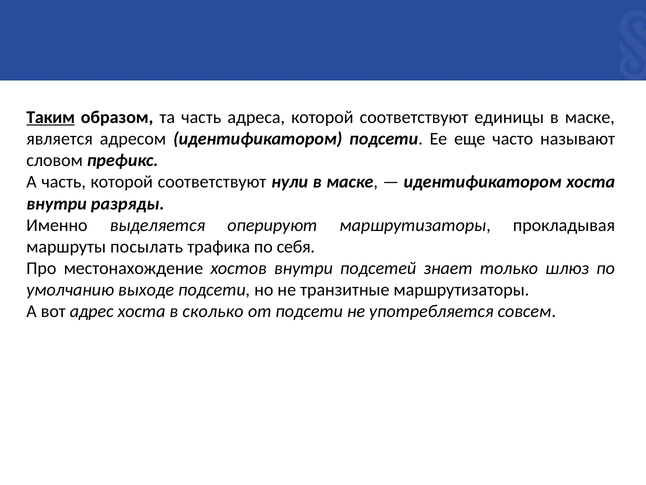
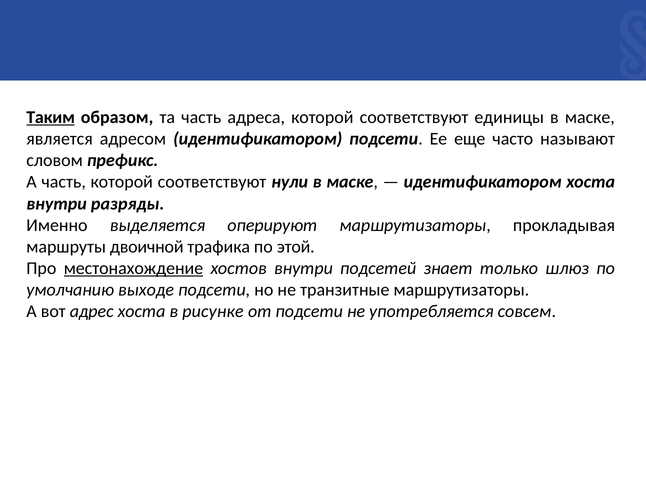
посылать: посылать -> двоичной
себя: себя -> этой
местонахождение underline: none -> present
сколько: сколько -> рисунке
